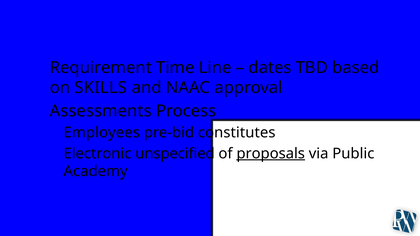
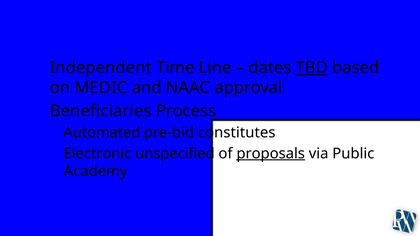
Requirement: Requirement -> Independent
TBD underline: none -> present
SKILLS: SKILLS -> MEDIC
Assessments: Assessments -> Beneficiaries
Employees: Employees -> Automated
